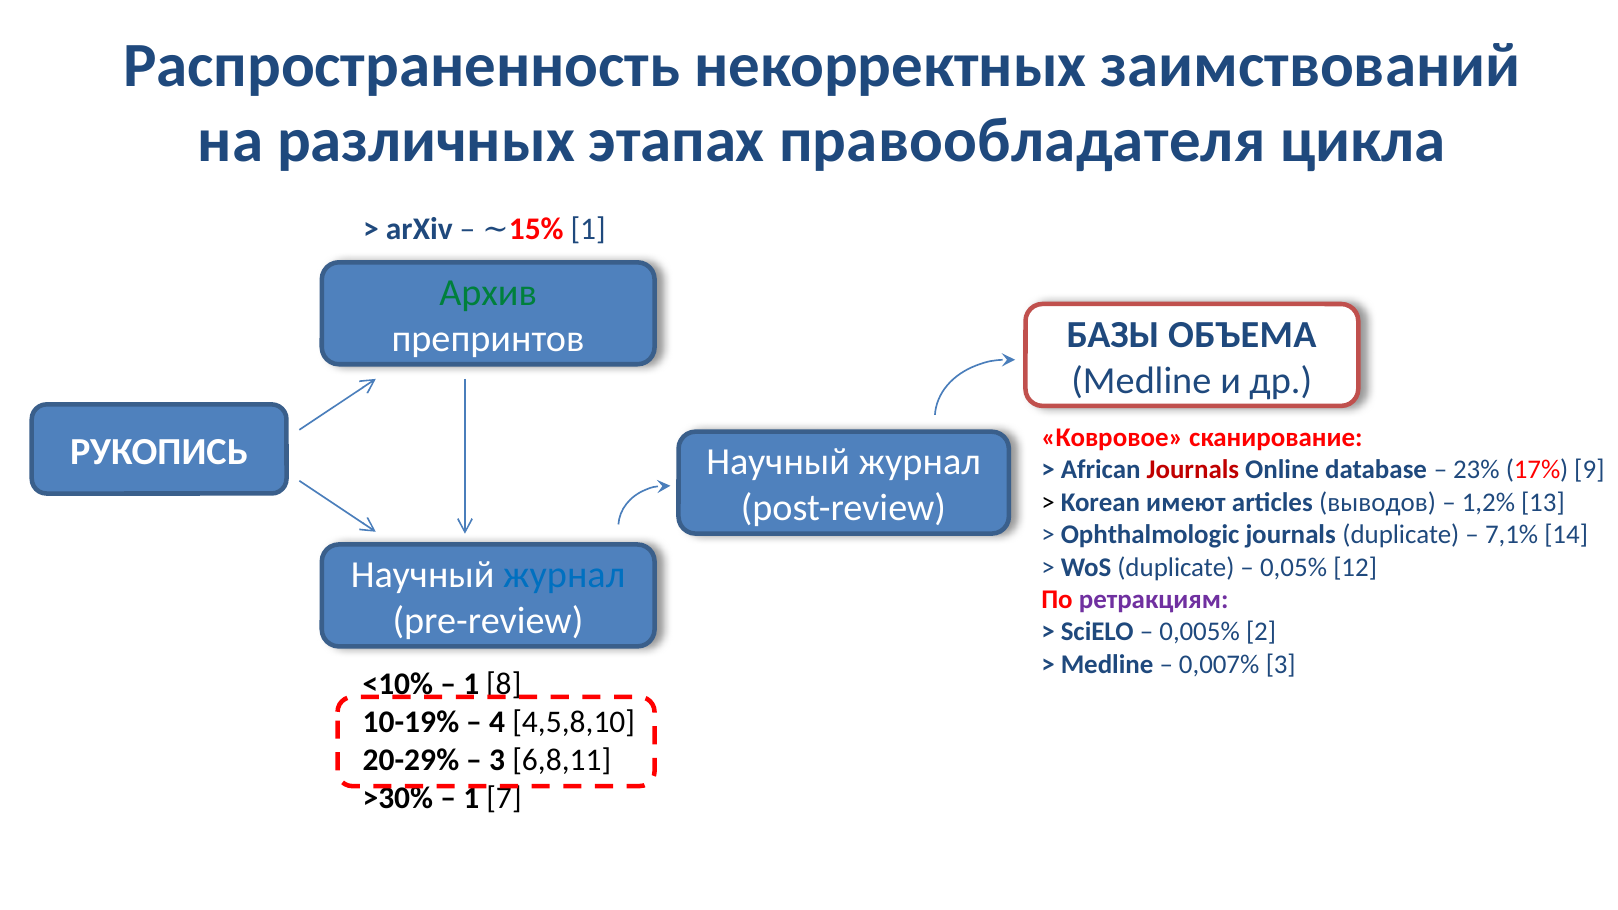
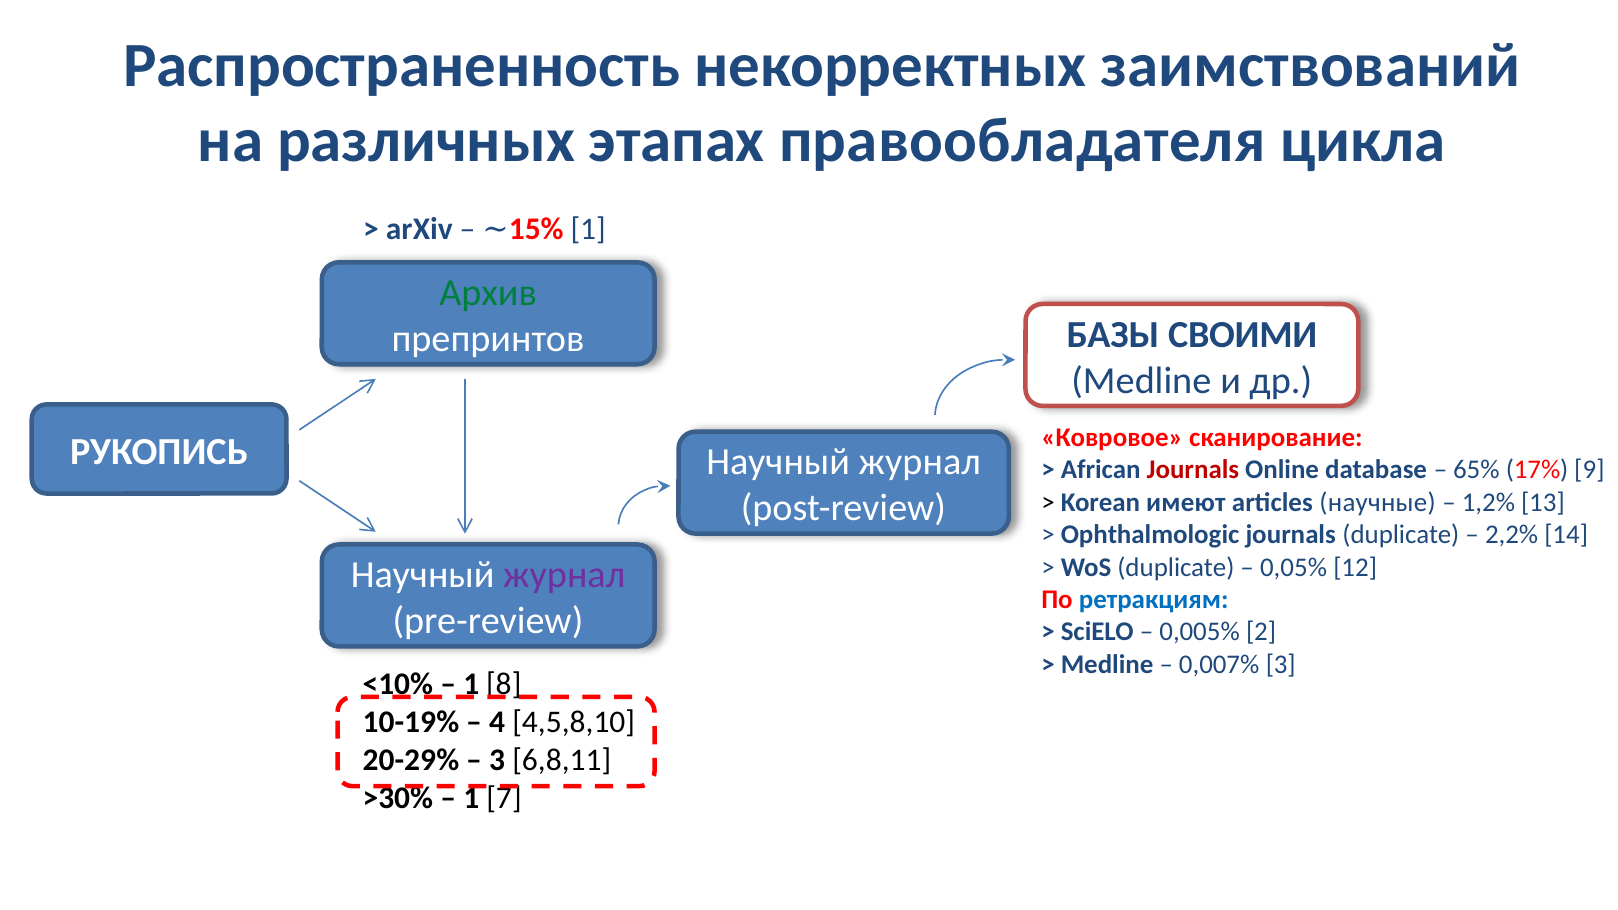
ОБЪЕМА: ОБЪЕМА -> СВОИМИ
23%: 23% -> 65%
выводов: выводов -> научные
7,1%: 7,1% -> 2,2%
журнал at (564, 575) colour: blue -> purple
ретракциям colour: purple -> blue
